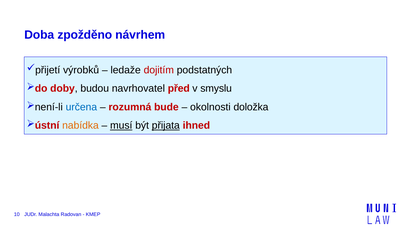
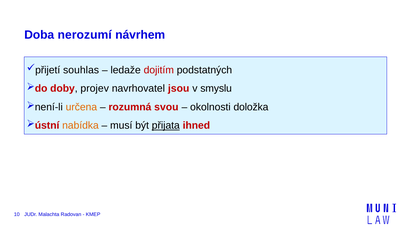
zpožděno: zpožděno -> nerozumí
výrobků: výrobků -> souhlas
budou: budou -> projev
před: před -> jsou
určena colour: blue -> orange
bude: bude -> svou
musí underline: present -> none
